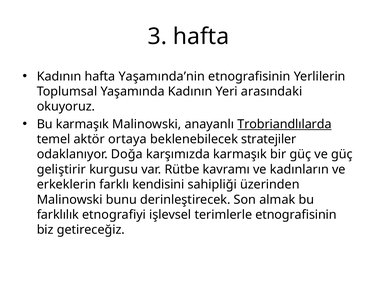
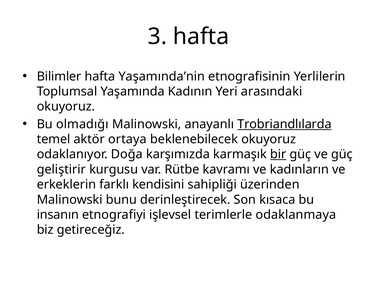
Kadının at (59, 76): Kadının -> Bilimler
Bu karmaşık: karmaşık -> olmadığı
beklenebilecek stratejiler: stratejiler -> okuyoruz
bir underline: none -> present
almak: almak -> kısaca
farklılık: farklılık -> insanın
terimlerle etnografisinin: etnografisinin -> odaklanmaya
